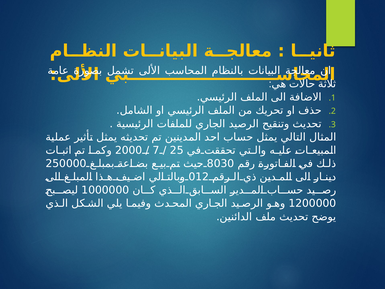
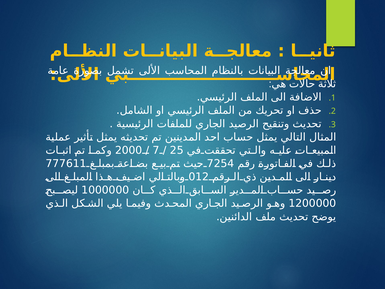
250000: 250000 -> 777611
8030: 8030 -> 7254
